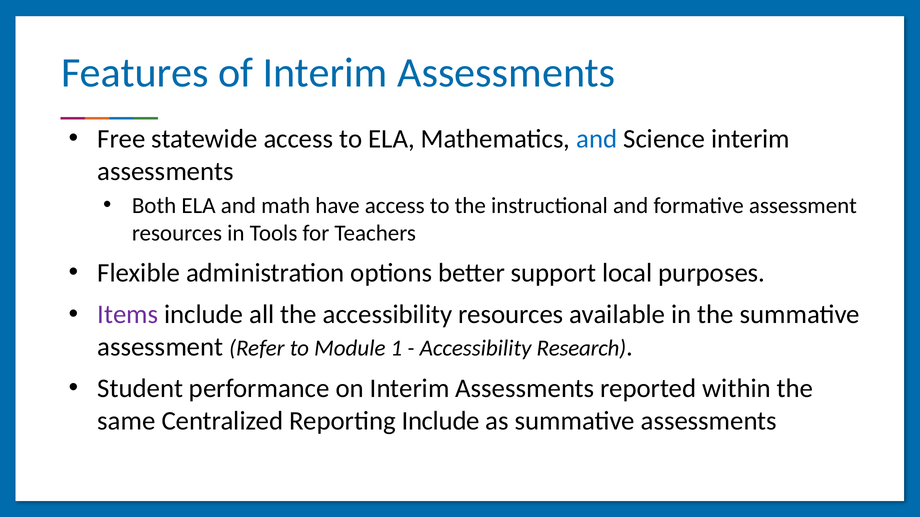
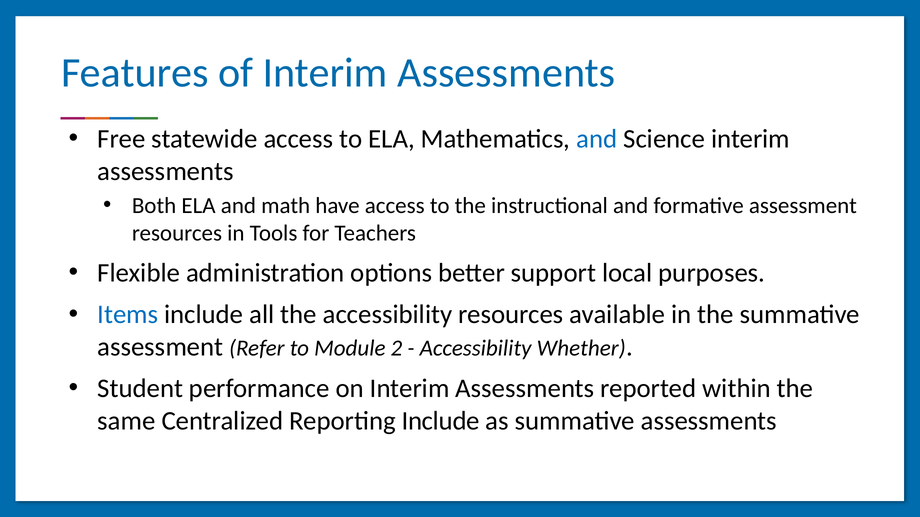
Items colour: purple -> blue
1: 1 -> 2
Research: Research -> Whether
